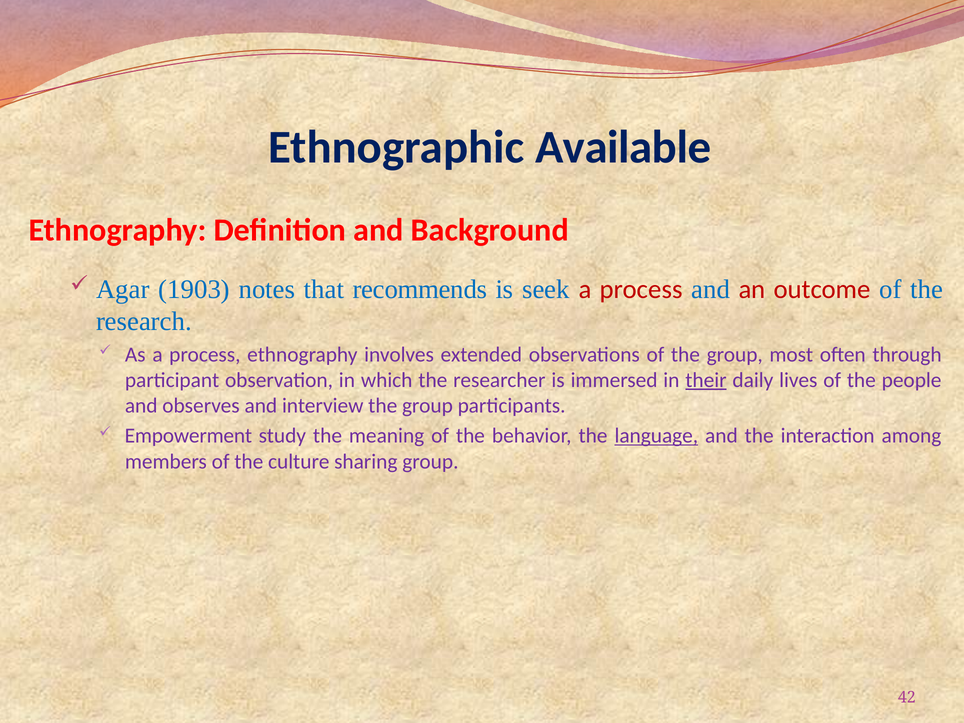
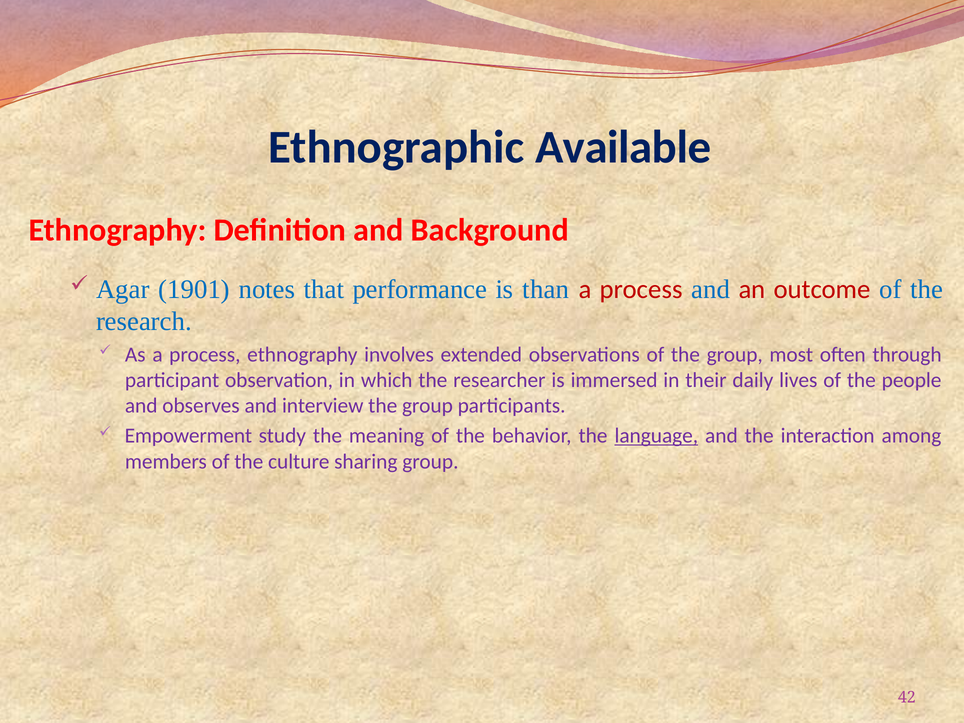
1903: 1903 -> 1901
recommends: recommends -> performance
seek: seek -> than
their underline: present -> none
